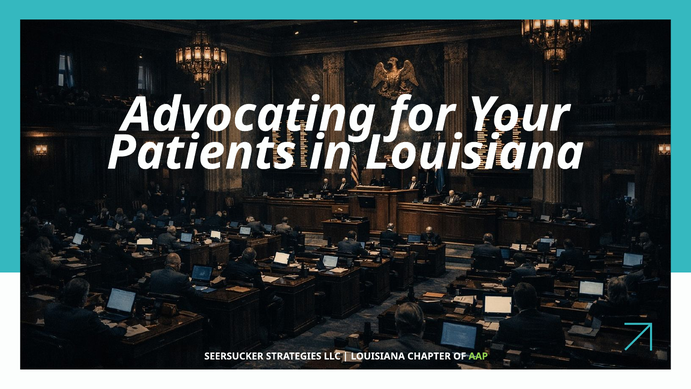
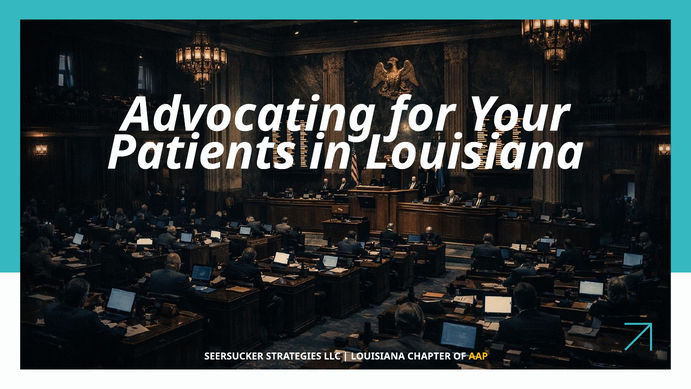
AAP colour: light green -> yellow
